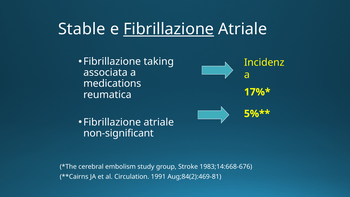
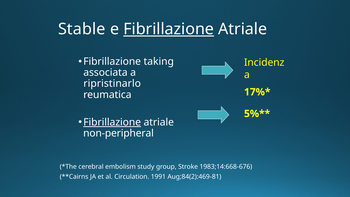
medications: medications -> ripristinarlo
Fibrillazione at (112, 122) underline: none -> present
non-significant: non-significant -> non-peripheral
